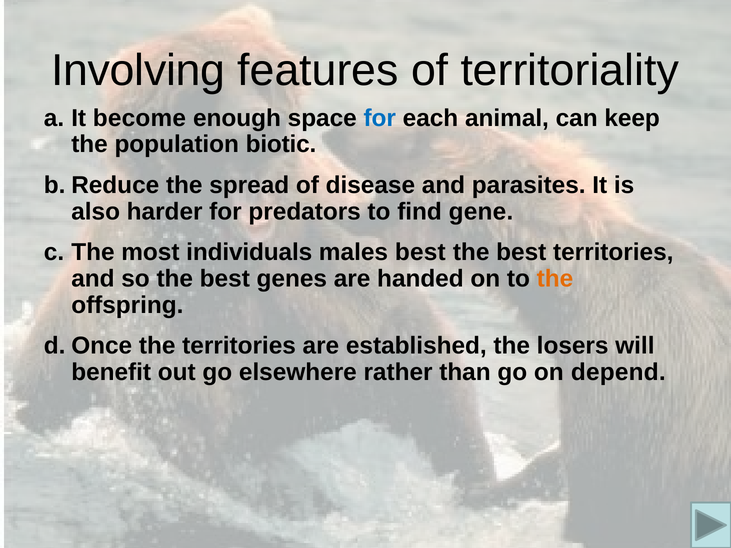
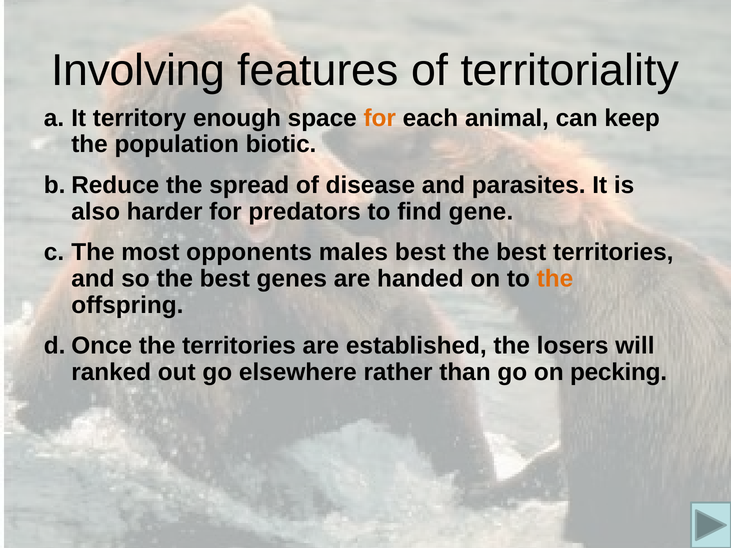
become: become -> territory
for at (380, 118) colour: blue -> orange
individuals: individuals -> opponents
benefit: benefit -> ranked
depend: depend -> pecking
